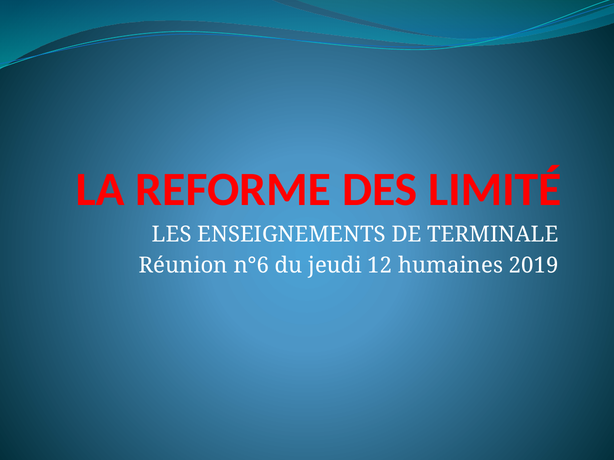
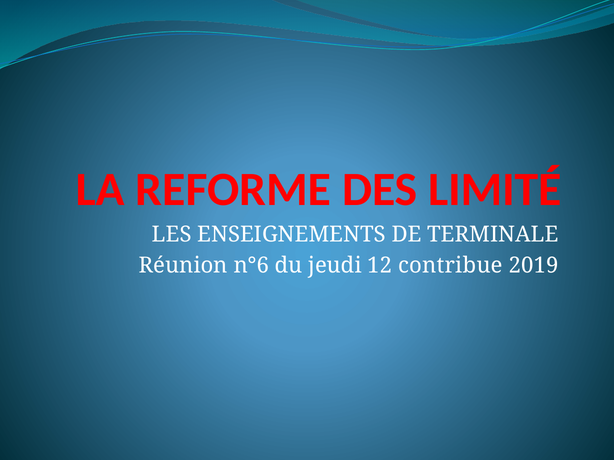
humaines: humaines -> contribue
